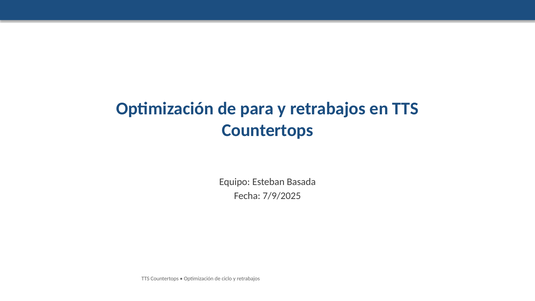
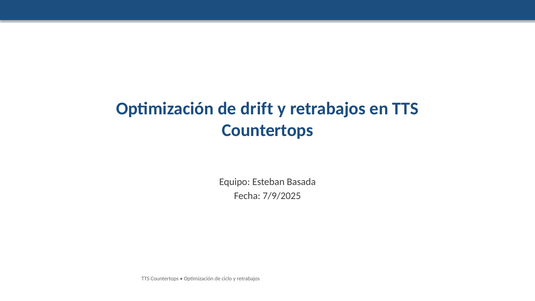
para: para -> drift
